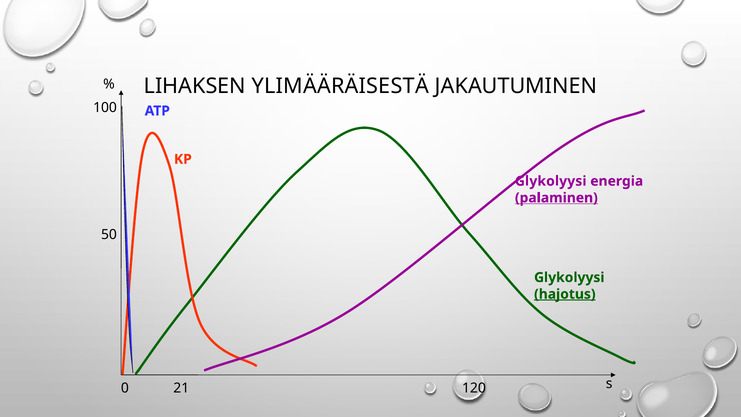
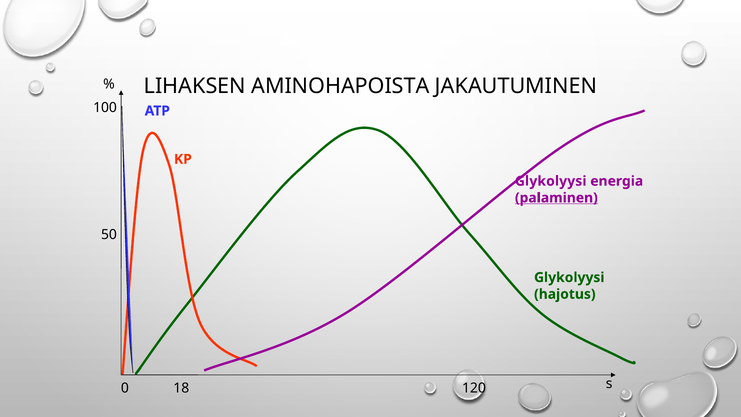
YLIMÄÄRÄISESTÄ: YLIMÄÄRÄISESTÄ -> AMINOHAPOISTA
hajotus underline: present -> none
21: 21 -> 18
